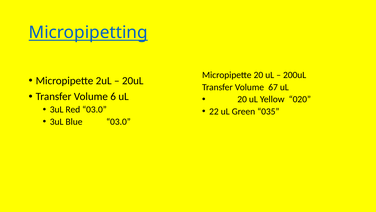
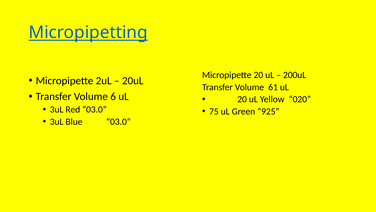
67: 67 -> 61
22: 22 -> 75
035: 035 -> 925
